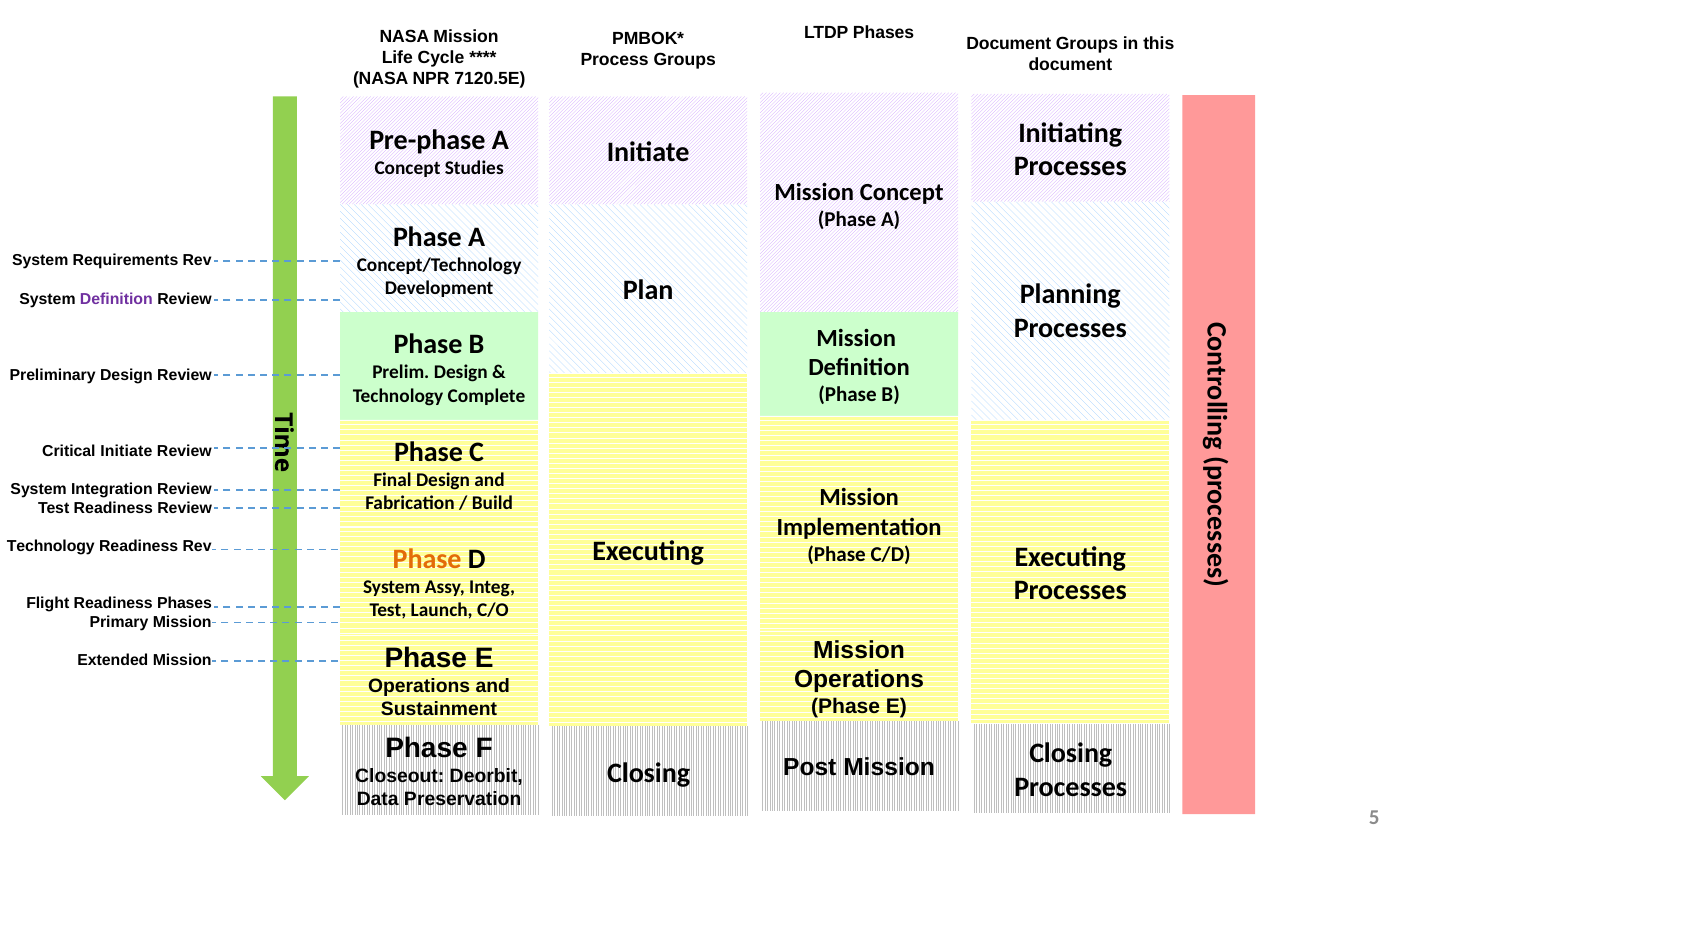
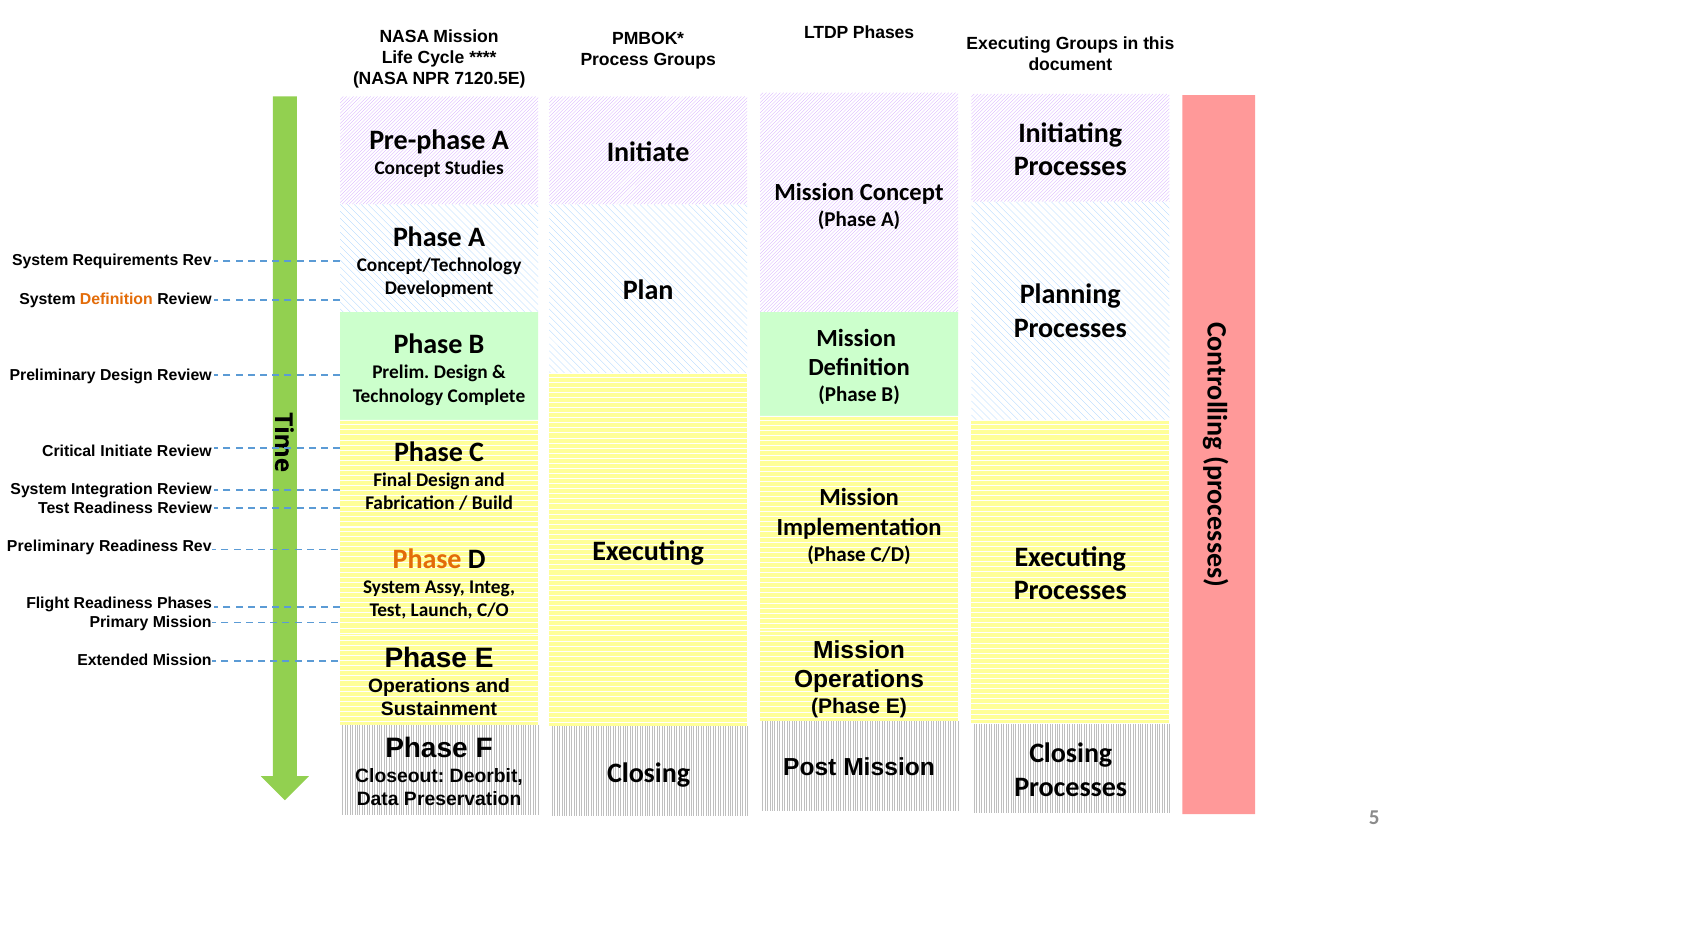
Document at (1009, 44): Document -> Executing
Definition at (116, 299) colour: purple -> orange
Technology at (51, 546): Technology -> Preliminary
